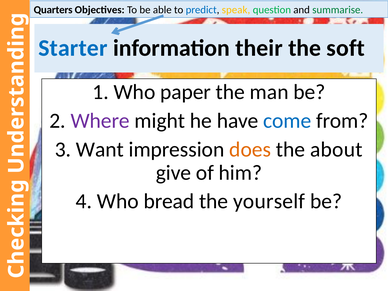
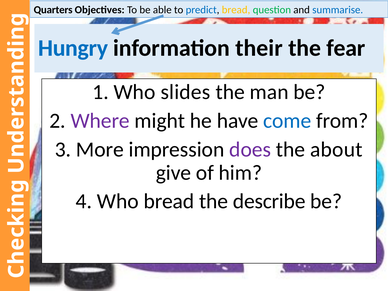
predict speak: speak -> bread
summarise colour: green -> blue
Starter: Starter -> Hungry
soft: soft -> fear
paper: paper -> slides
Want: Want -> More
does colour: orange -> purple
yourself: yourself -> describe
